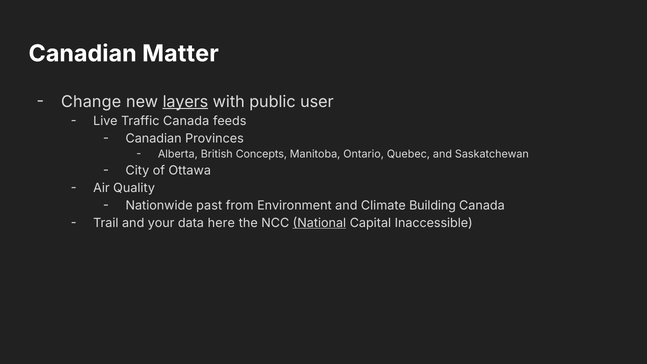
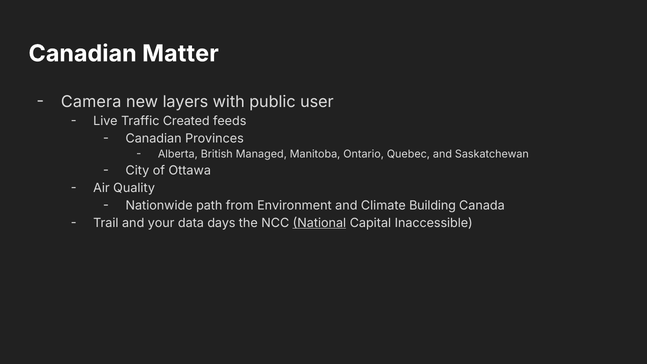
Change: Change -> Camera
layers underline: present -> none
Traffic Canada: Canada -> Created
Concepts: Concepts -> Managed
past: past -> path
here: here -> days
